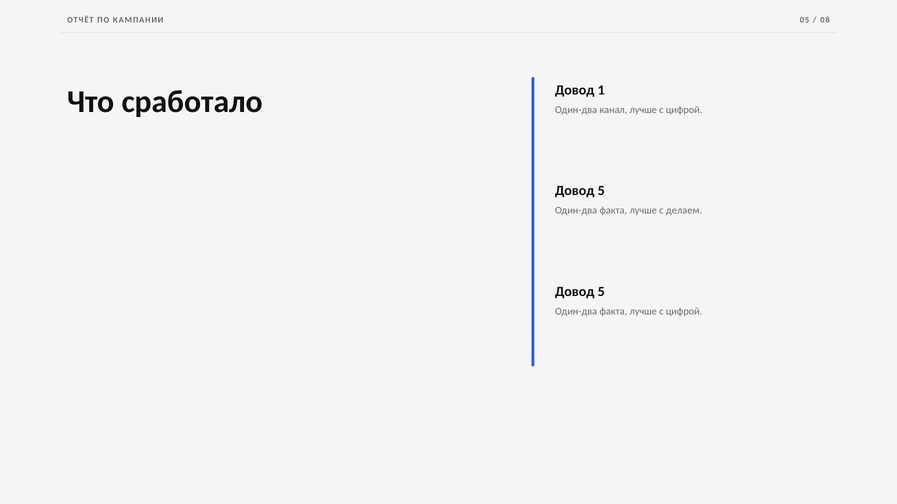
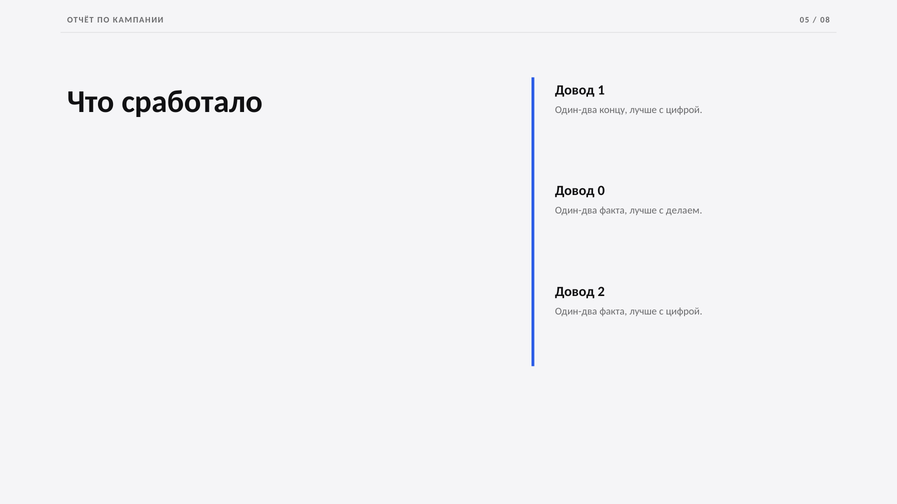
канал: канал -> концу
5 at (601, 191): 5 -> 0
5 at (601, 292): 5 -> 2
